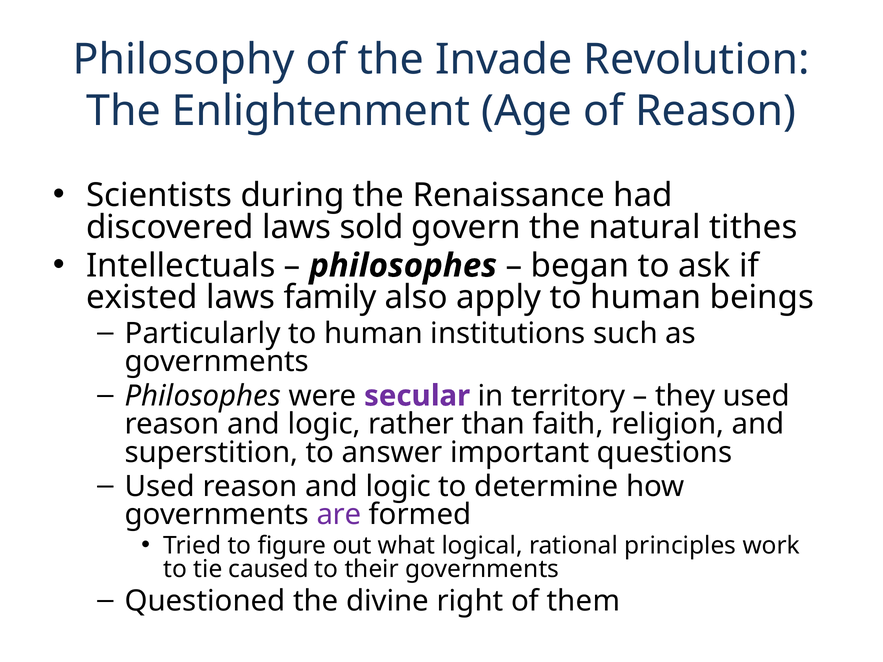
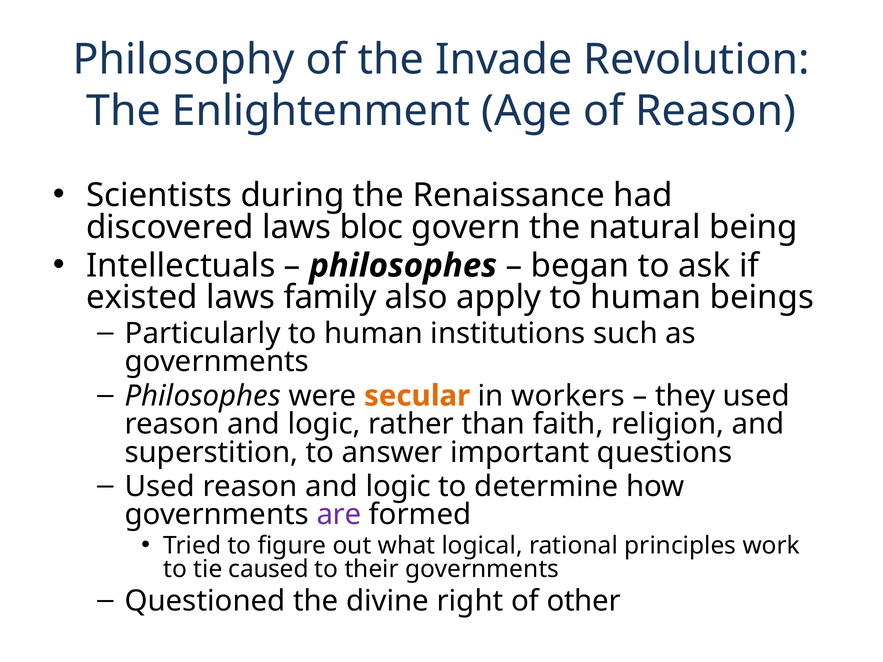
sold: sold -> bloc
tithes: tithes -> being
secular colour: purple -> orange
territory: territory -> workers
them: them -> other
